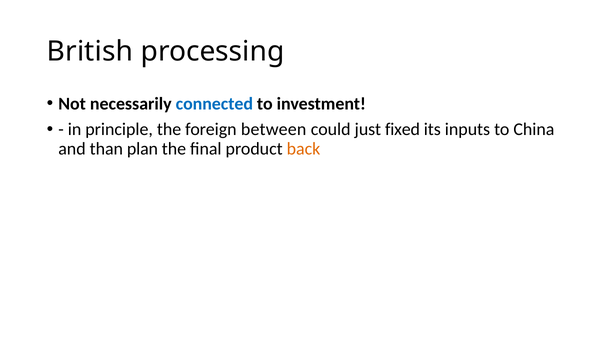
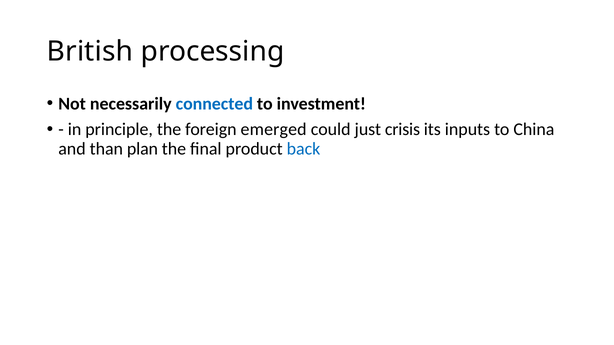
between: between -> emerged
fixed: fixed -> crisis
back colour: orange -> blue
